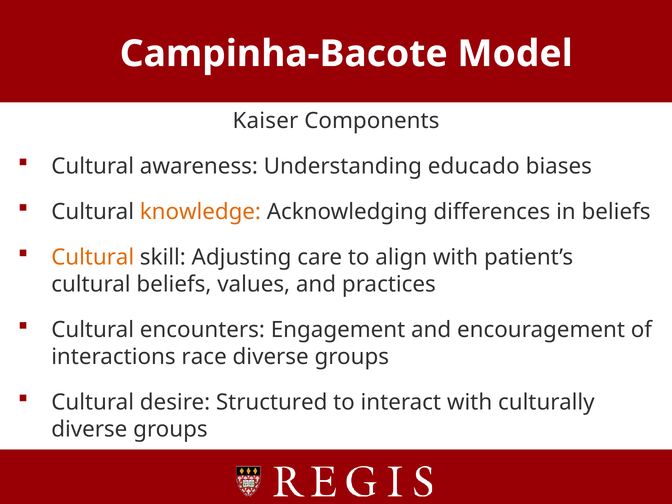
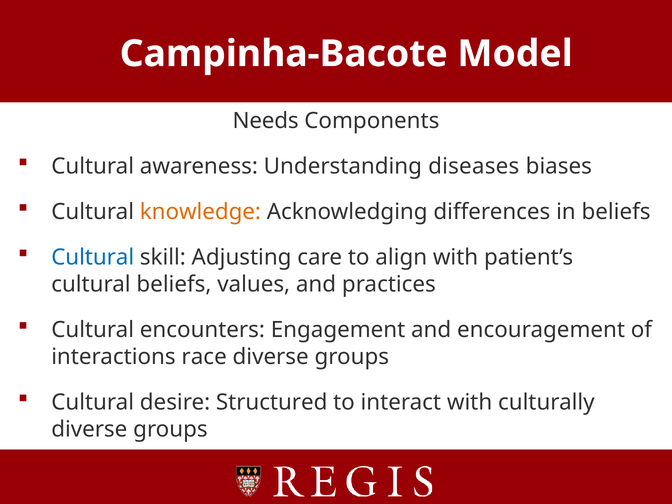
Kaiser: Kaiser -> Needs
educado: educado -> diseases
Cultural at (93, 257) colour: orange -> blue
